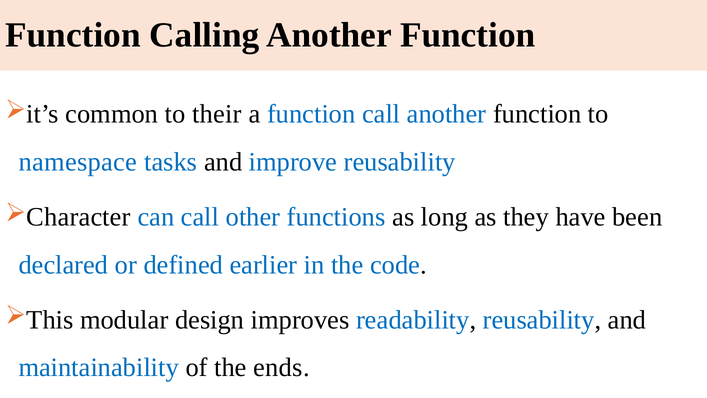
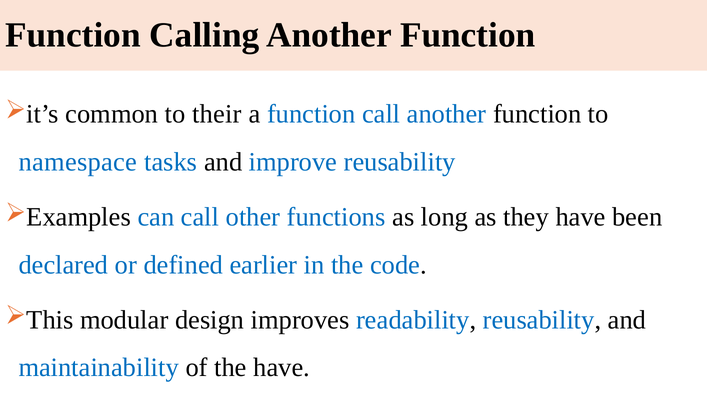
Character: Character -> Examples
the ends: ends -> have
